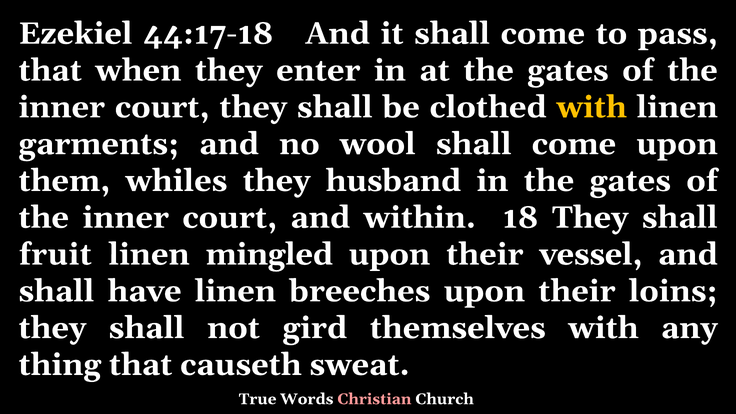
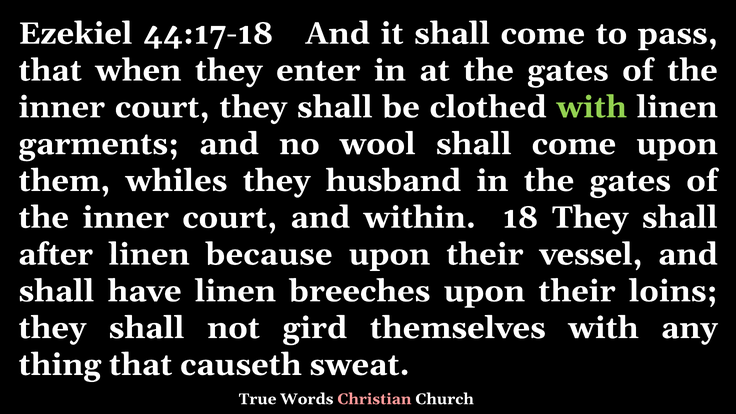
with at (592, 107) colour: yellow -> light green
fruit: fruit -> after
mingled: mingled -> because
